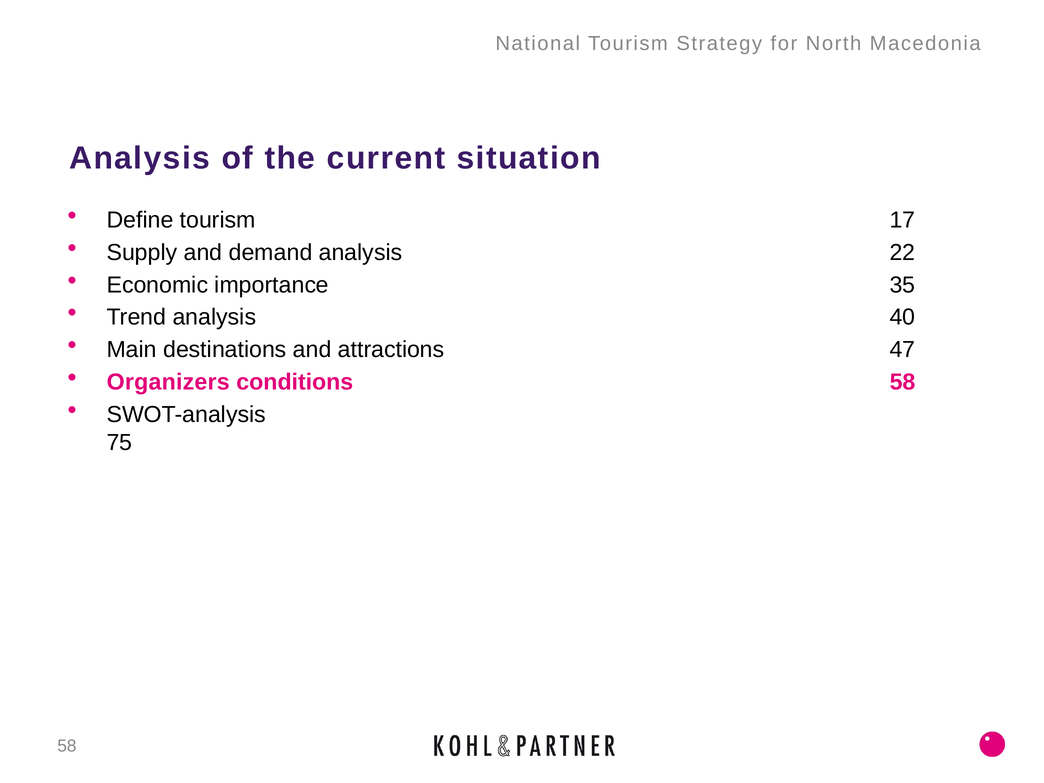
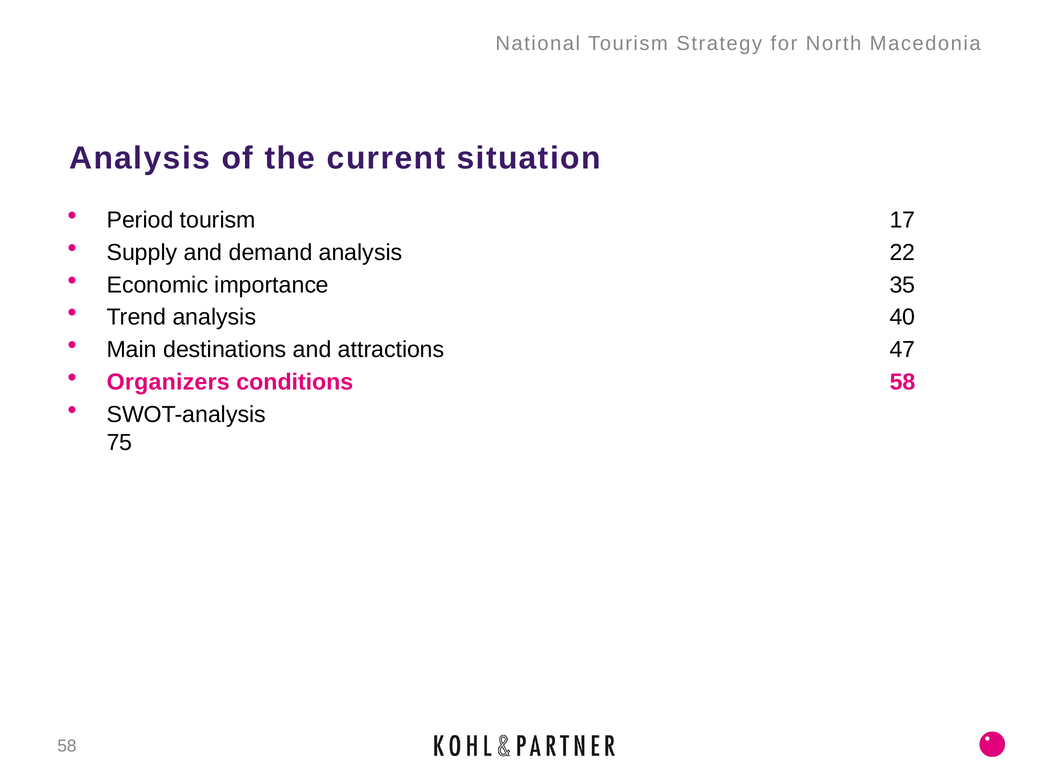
Define: Define -> Period
